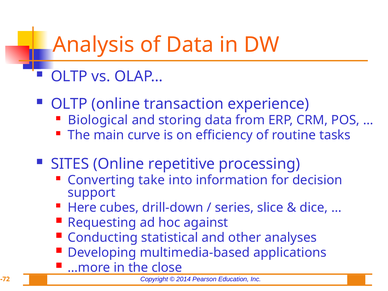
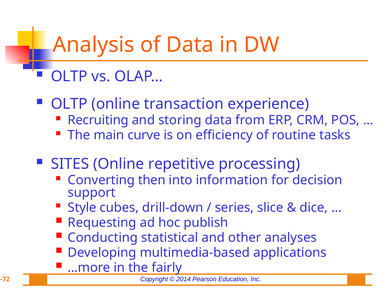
Biological: Biological -> Recruiting
take: take -> then
Here: Here -> Style
against: against -> publish
close: close -> fairly
